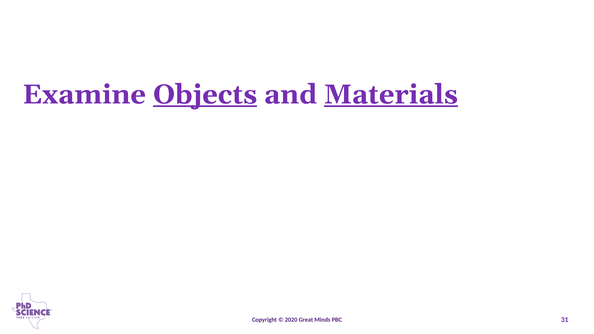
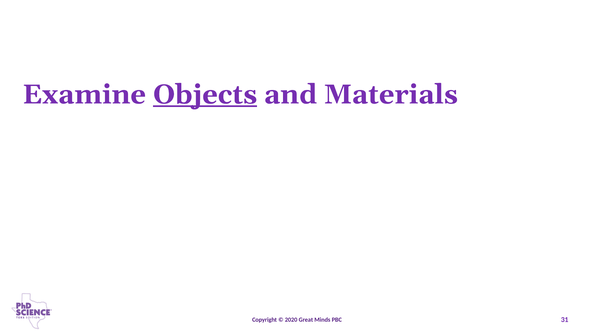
Materials underline: present -> none
